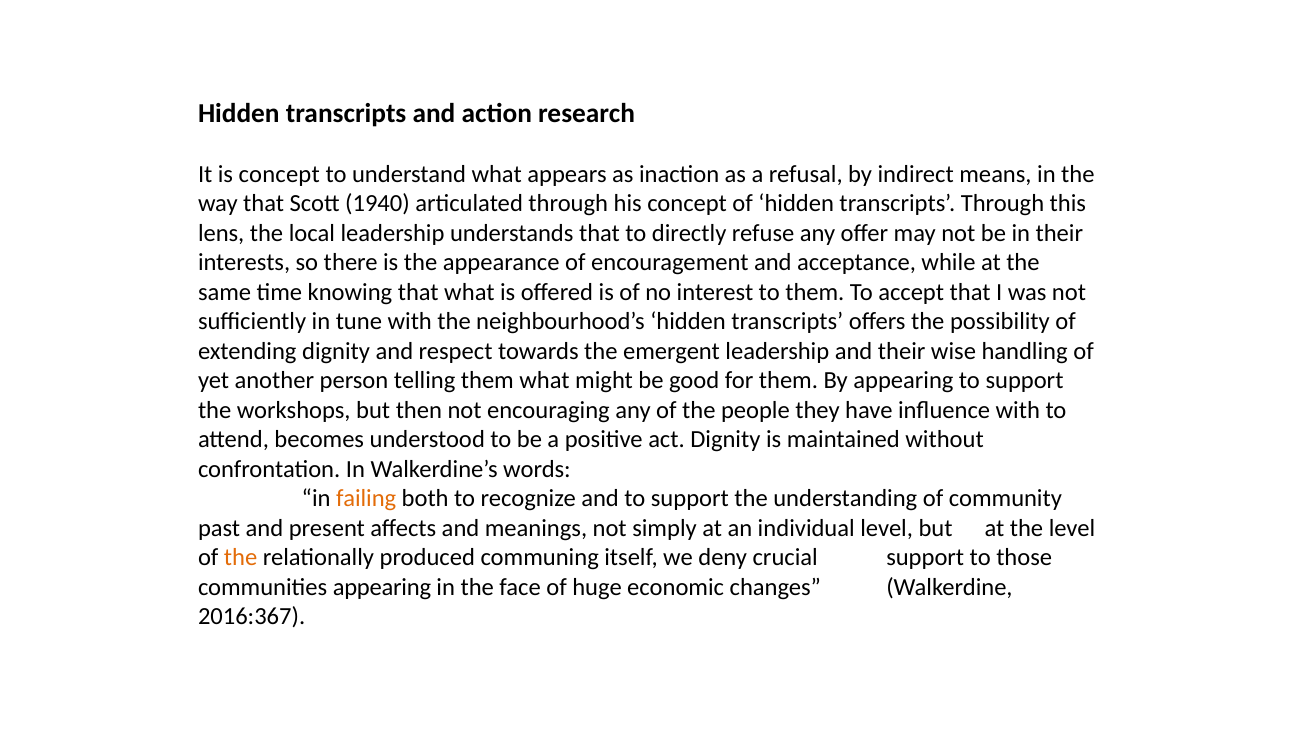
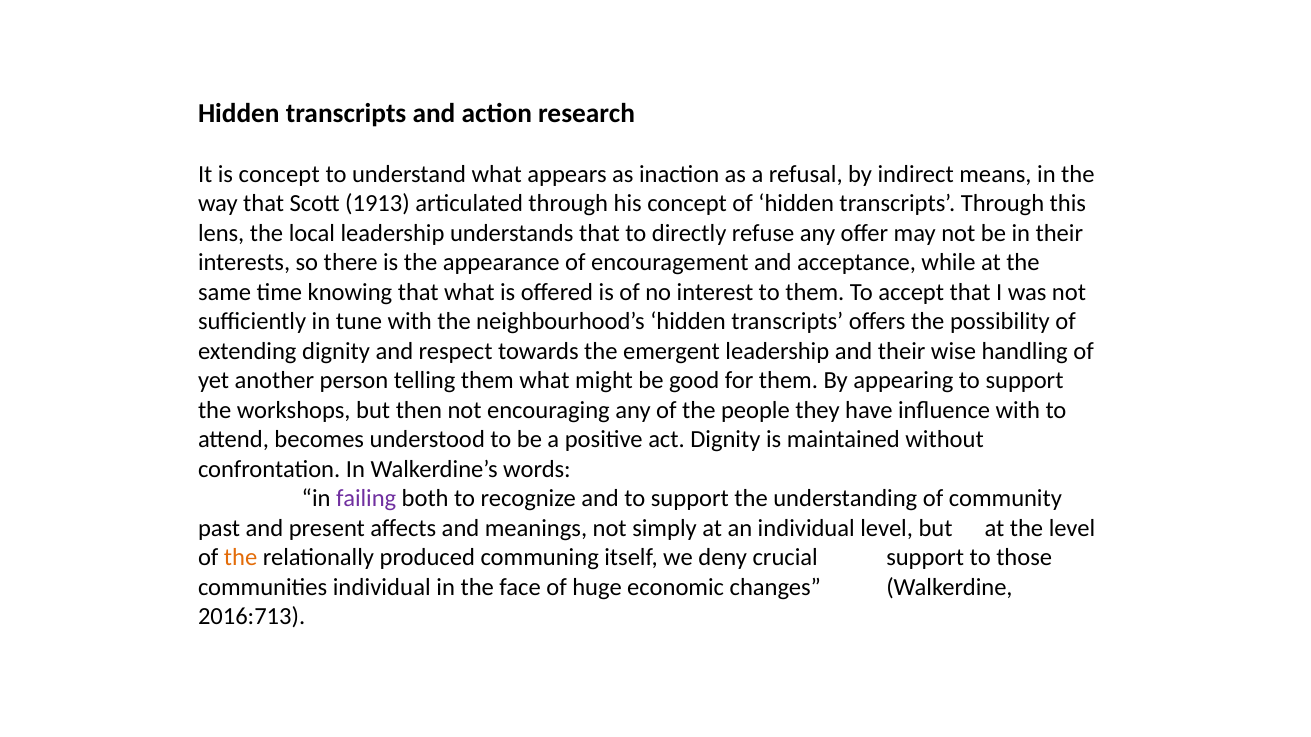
1940: 1940 -> 1913
failing colour: orange -> purple
communities appearing: appearing -> individual
2016:367: 2016:367 -> 2016:713
